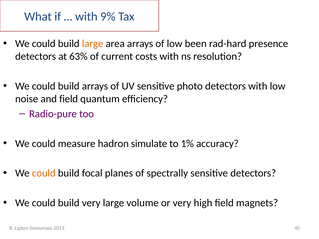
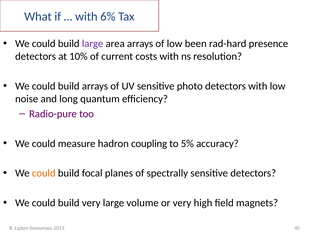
9%: 9% -> 6%
large at (93, 44) colour: orange -> purple
63%: 63% -> 10%
and field: field -> long
simulate: simulate -> coupling
1%: 1% -> 5%
